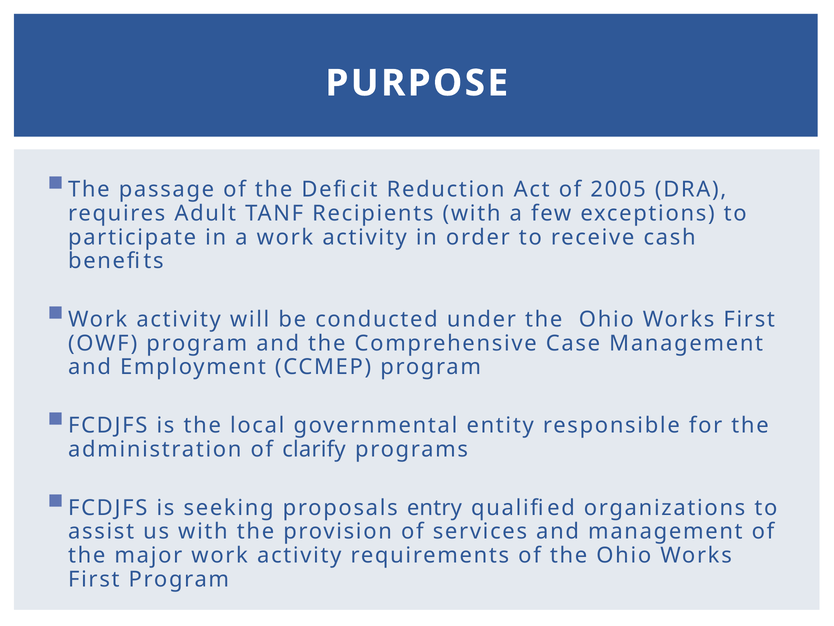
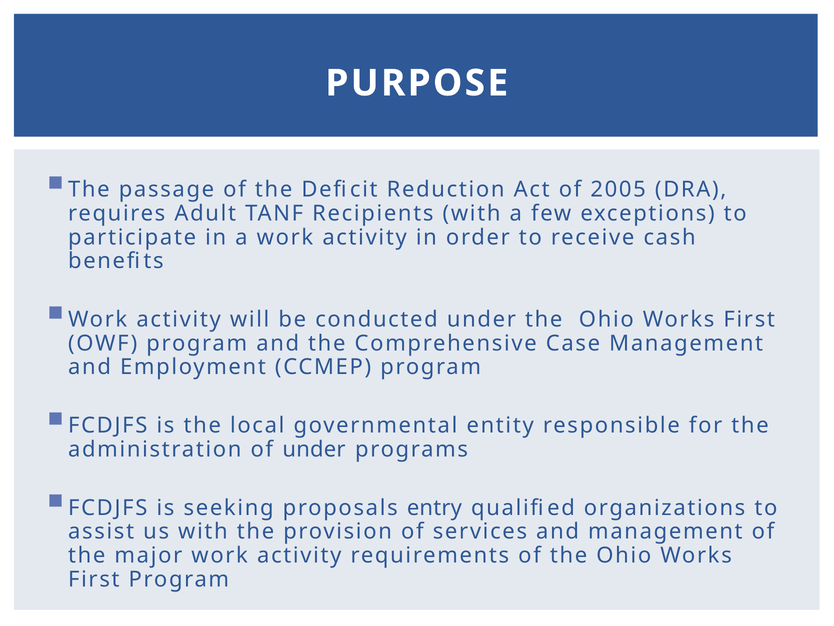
of clarify: clarify -> under
